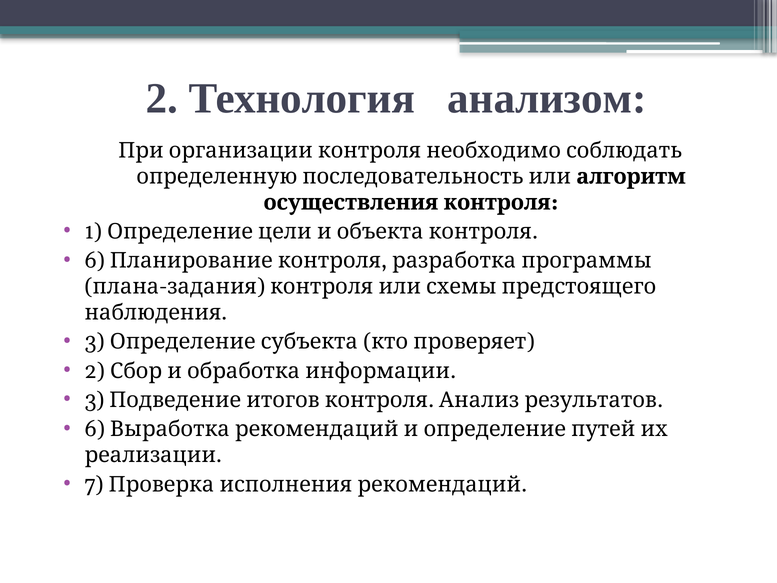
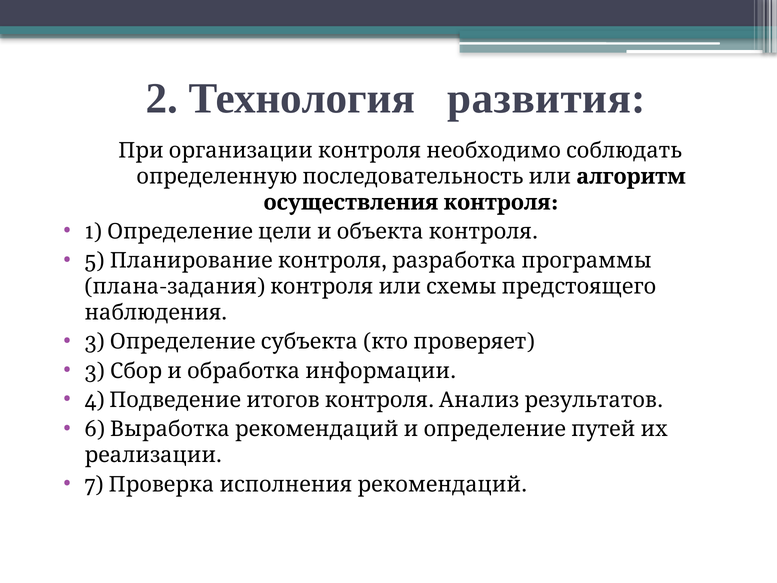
анализом: анализом -> развития
6 at (95, 261): 6 -> 5
2 at (95, 371): 2 -> 3
3 at (94, 400): 3 -> 4
